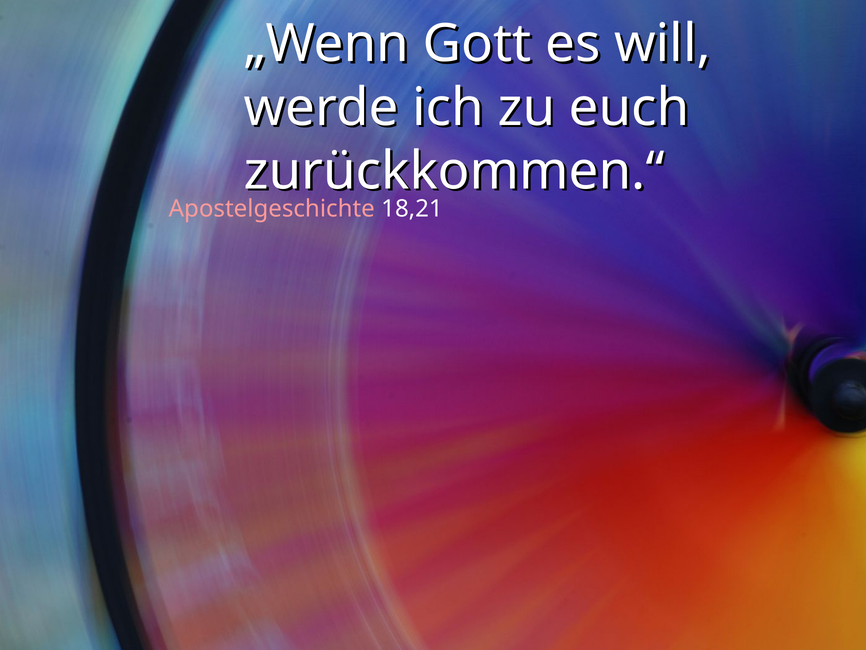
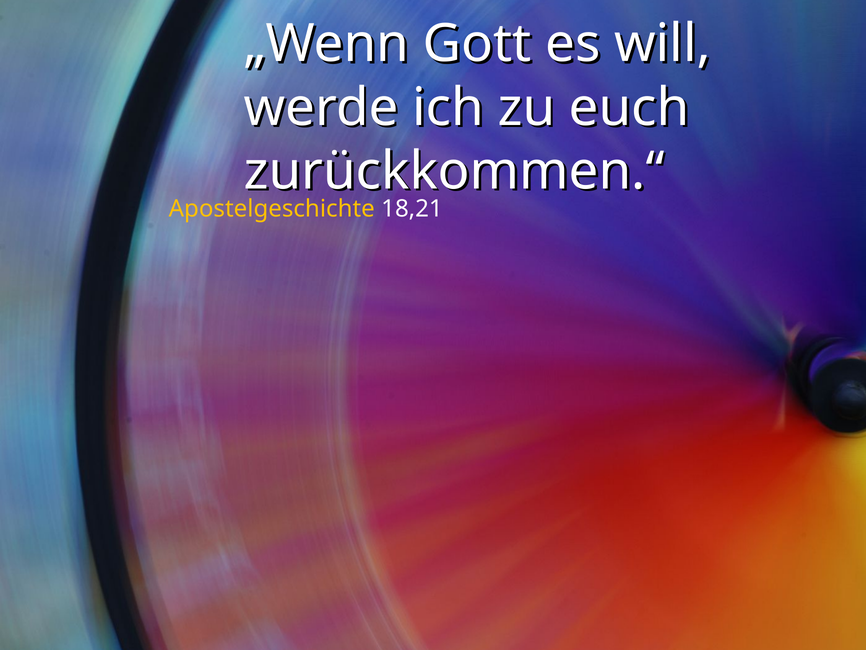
Apostelgeschichte colour: pink -> yellow
